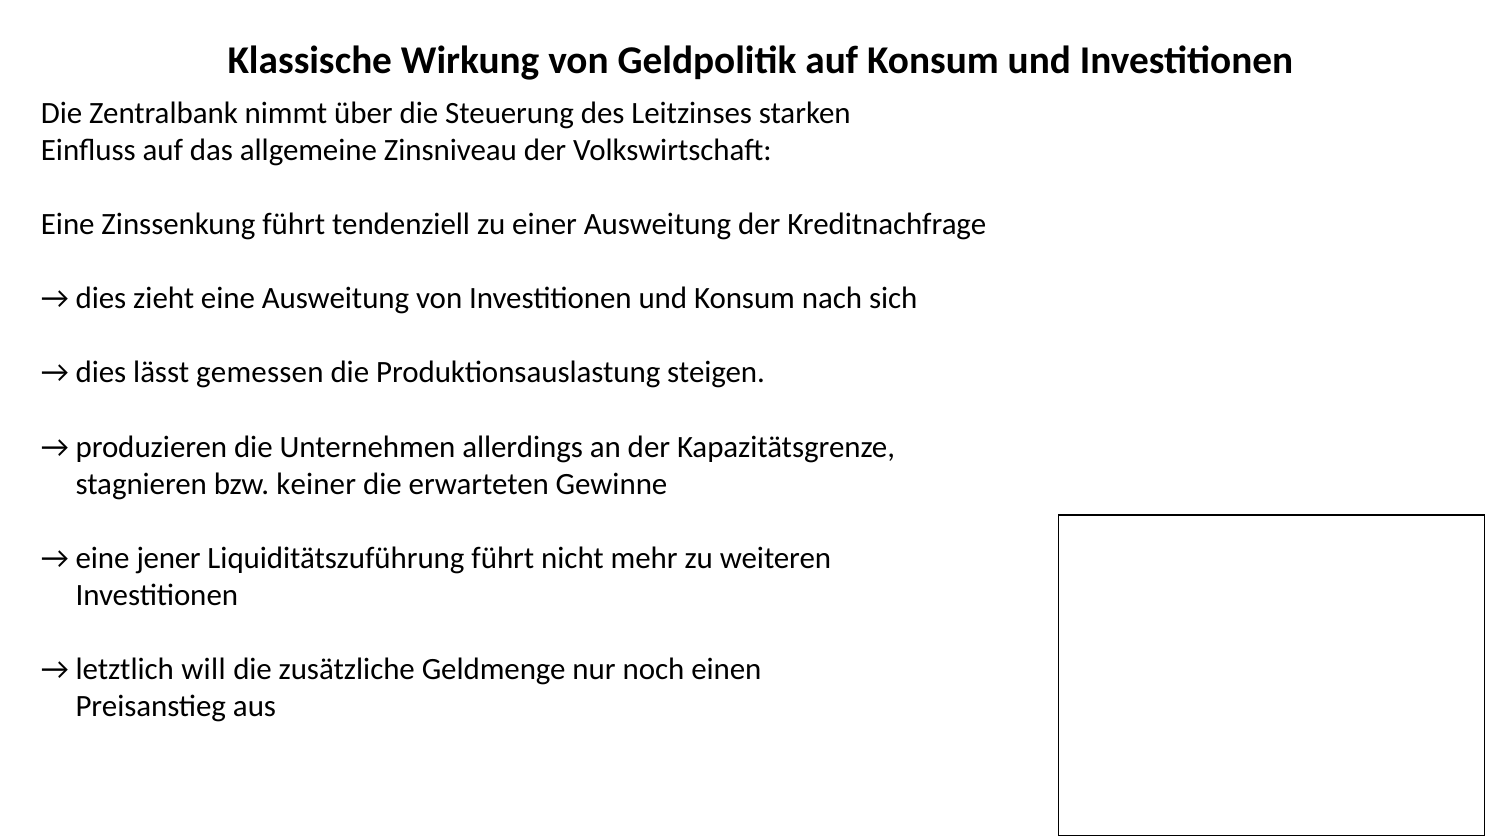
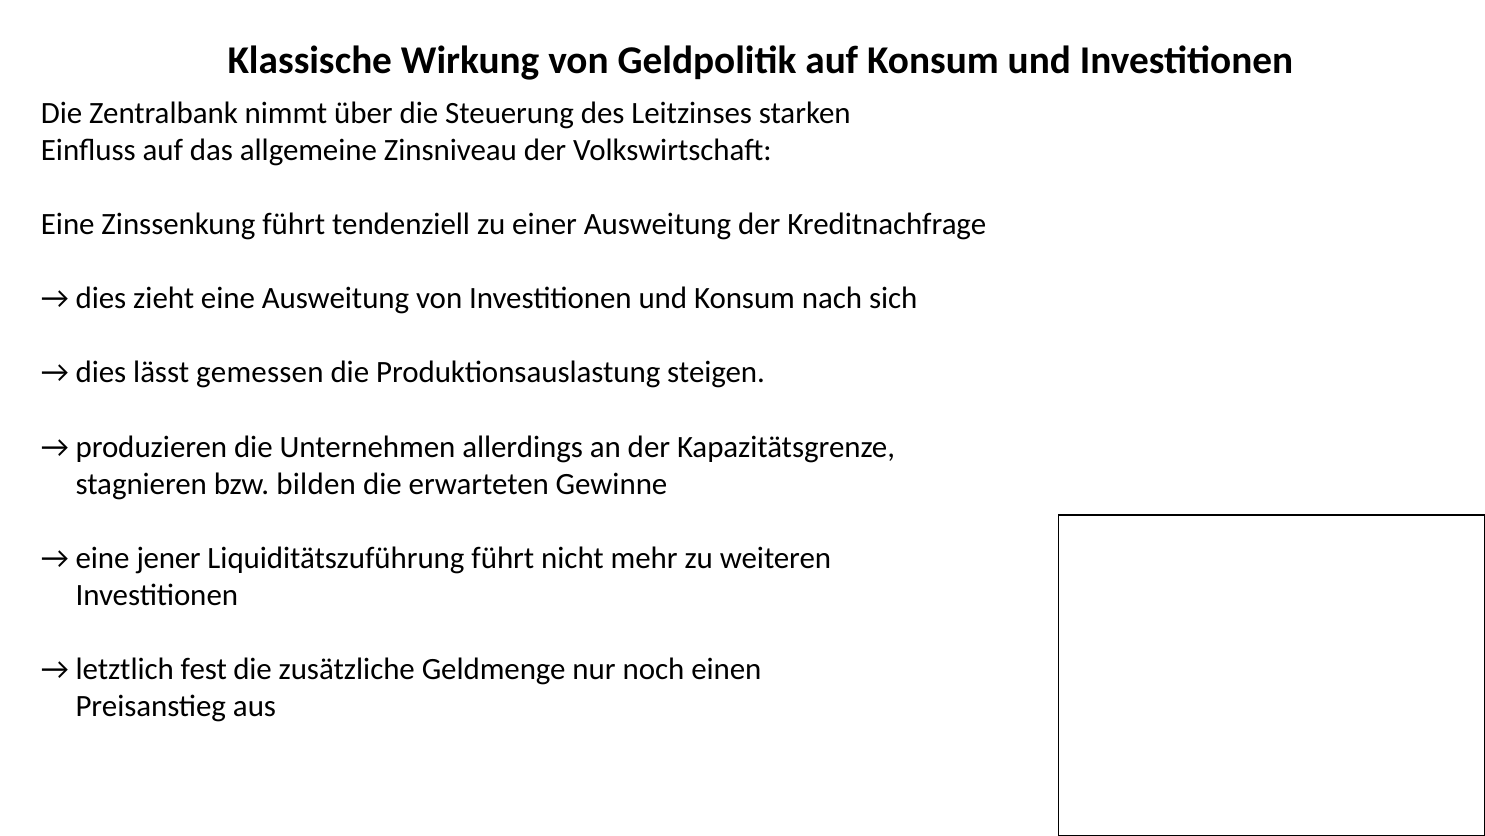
keiner: keiner -> bilden
will: will -> fest
